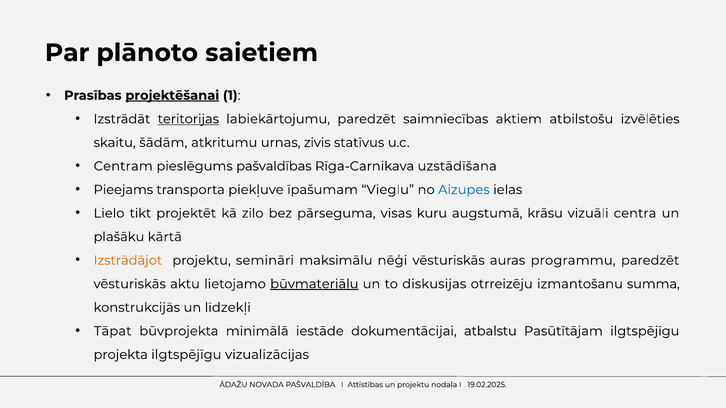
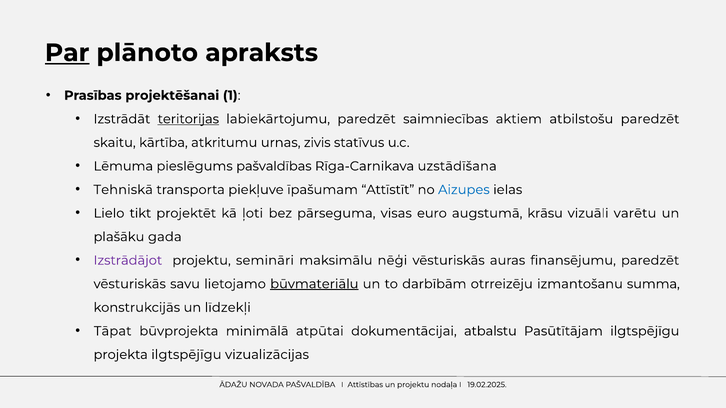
Par underline: none -> present
saietiem: saietiem -> apraksts
projektēšanai underline: present -> none
atbilstošu izvēlēties: izvēlēties -> paredzēt
šādām: šādām -> kārtība
Centram: Centram -> Lēmuma
Pieejams: Pieejams -> Tehniskā
Vieglu: Vieglu -> Attīstīt
zilo: zilo -> ļoti
kuru: kuru -> euro
centra: centra -> varētu
kārtā: kārtā -> gada
Izstrādājot colour: orange -> purple
programmu: programmu -> finansējumu
aktu: aktu -> savu
diskusijas: diskusijas -> darbībām
iestāde: iestāde -> atpūtai
